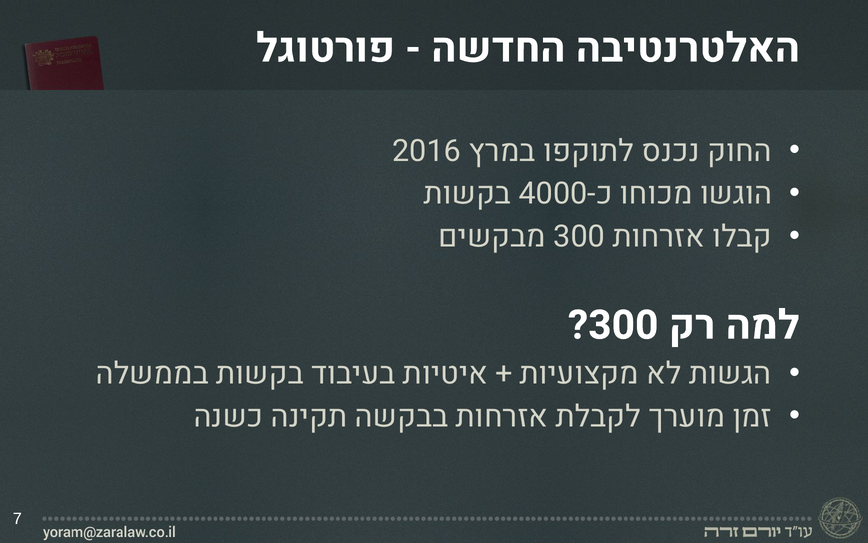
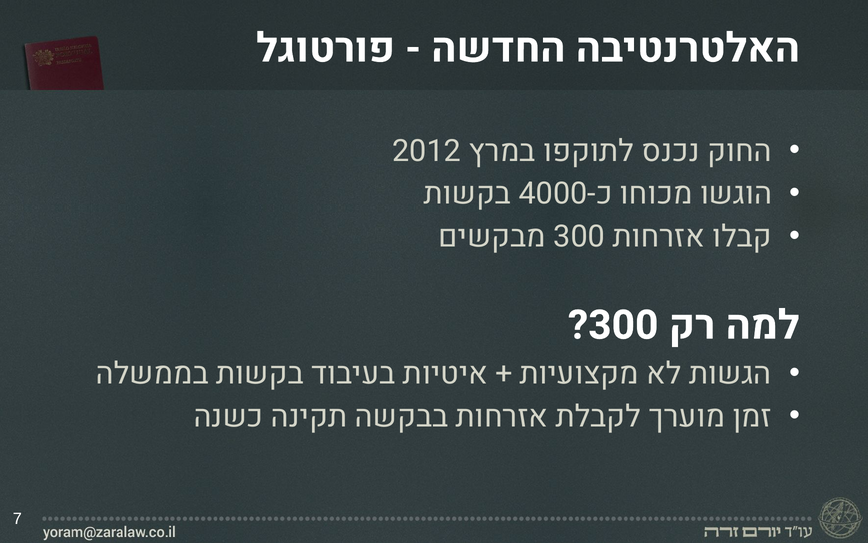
2016: 2016 -> 2012
